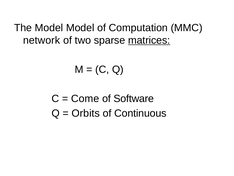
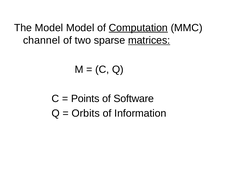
Computation underline: none -> present
network: network -> channel
Come: Come -> Points
Continuous: Continuous -> Information
